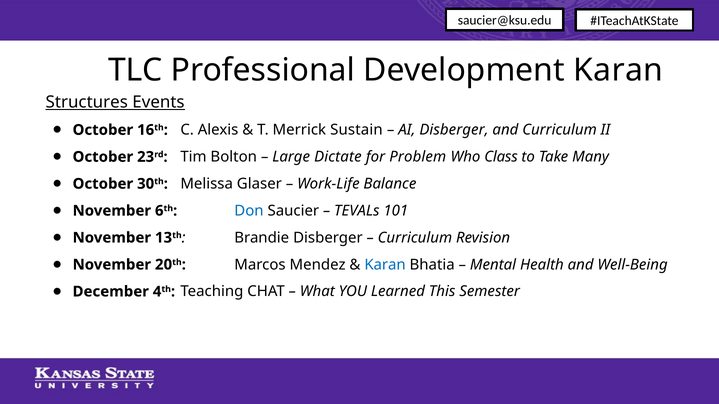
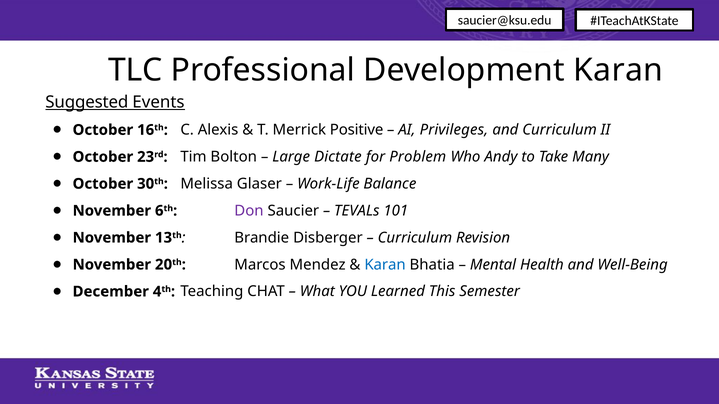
Structures: Structures -> Suggested
Sustain: Sustain -> Positive
AI Disberger: Disberger -> Privileges
Class: Class -> Andy
Don colour: blue -> purple
